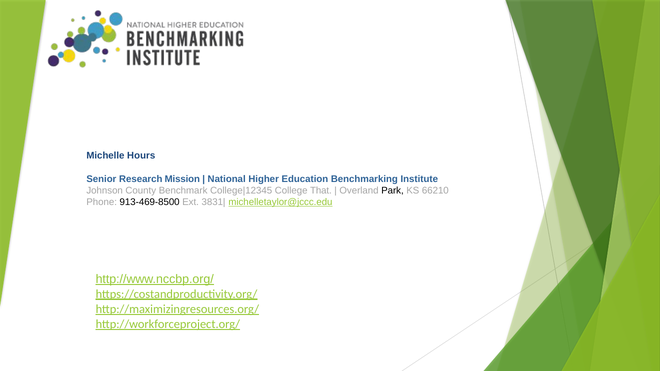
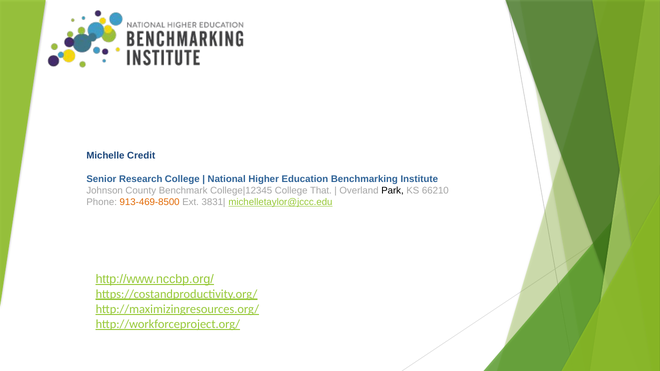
Hours: Hours -> Credit
Research Mission: Mission -> College
913-469-8500 colour: black -> orange
